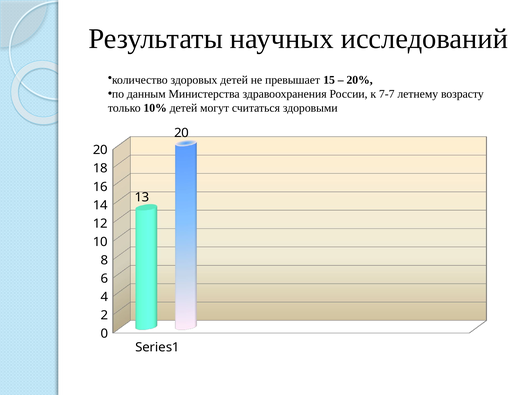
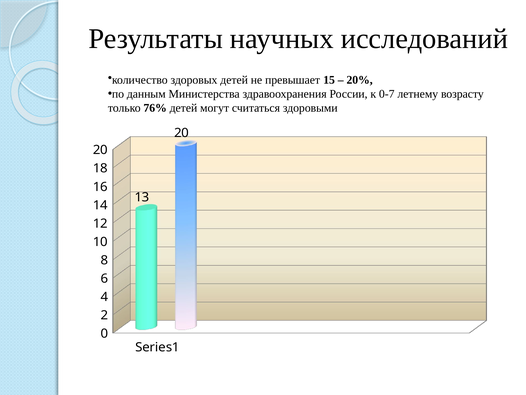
7-7: 7-7 -> 0-7
10%: 10% -> 76%
